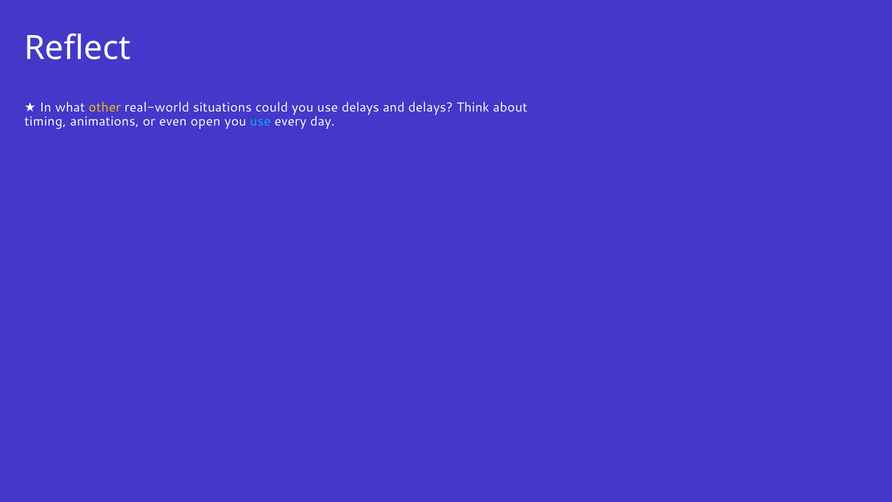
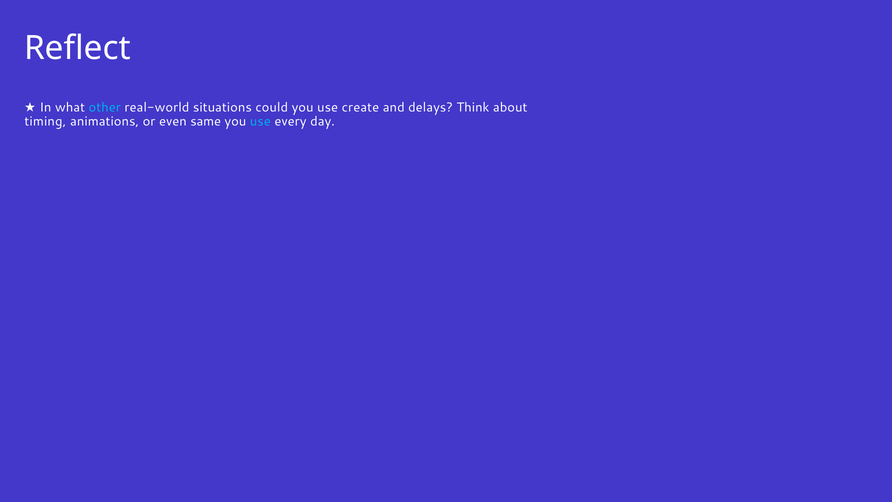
other colour: yellow -> light blue
use delays: delays -> create
open: open -> same
